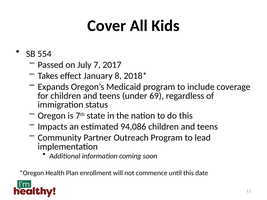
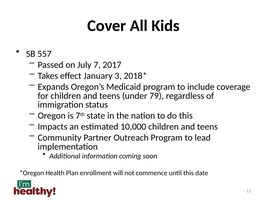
554: 554 -> 557
8: 8 -> 3
69: 69 -> 79
94,086: 94,086 -> 10,000
